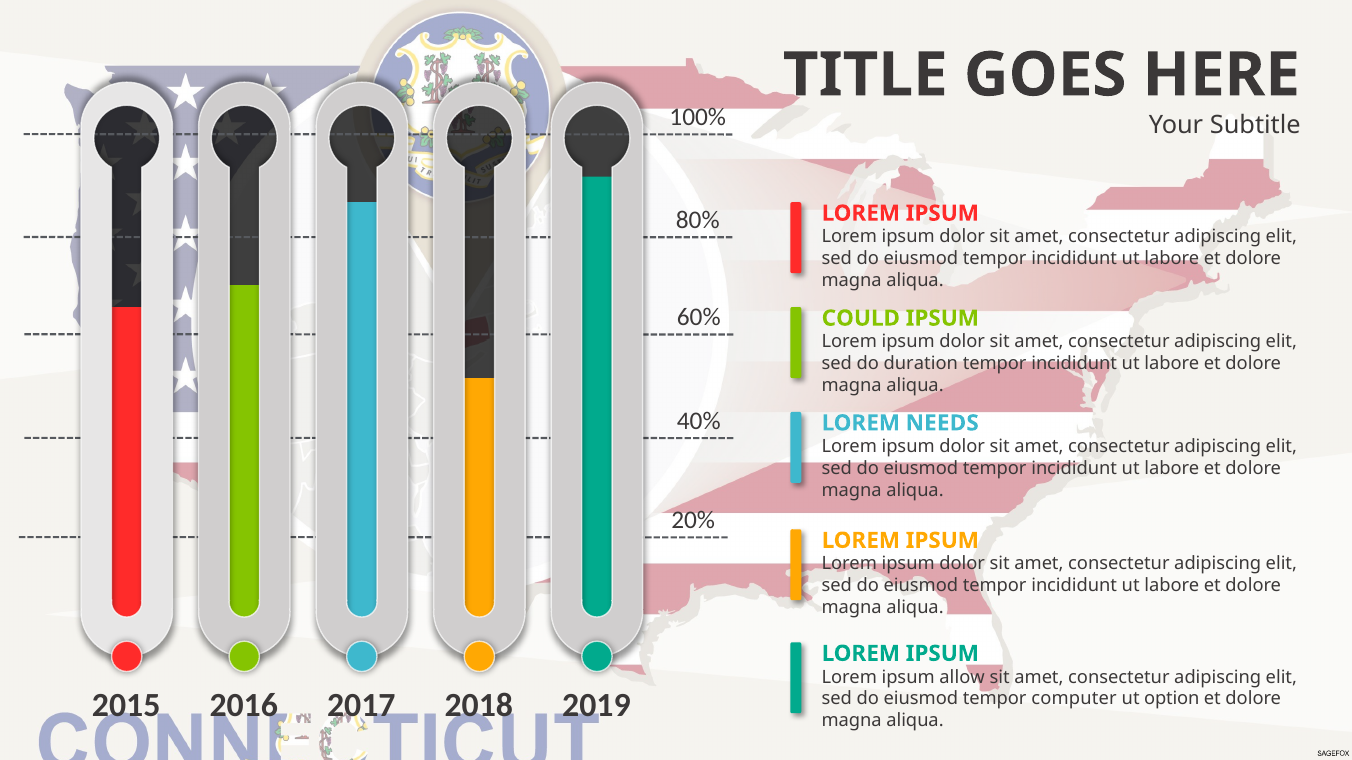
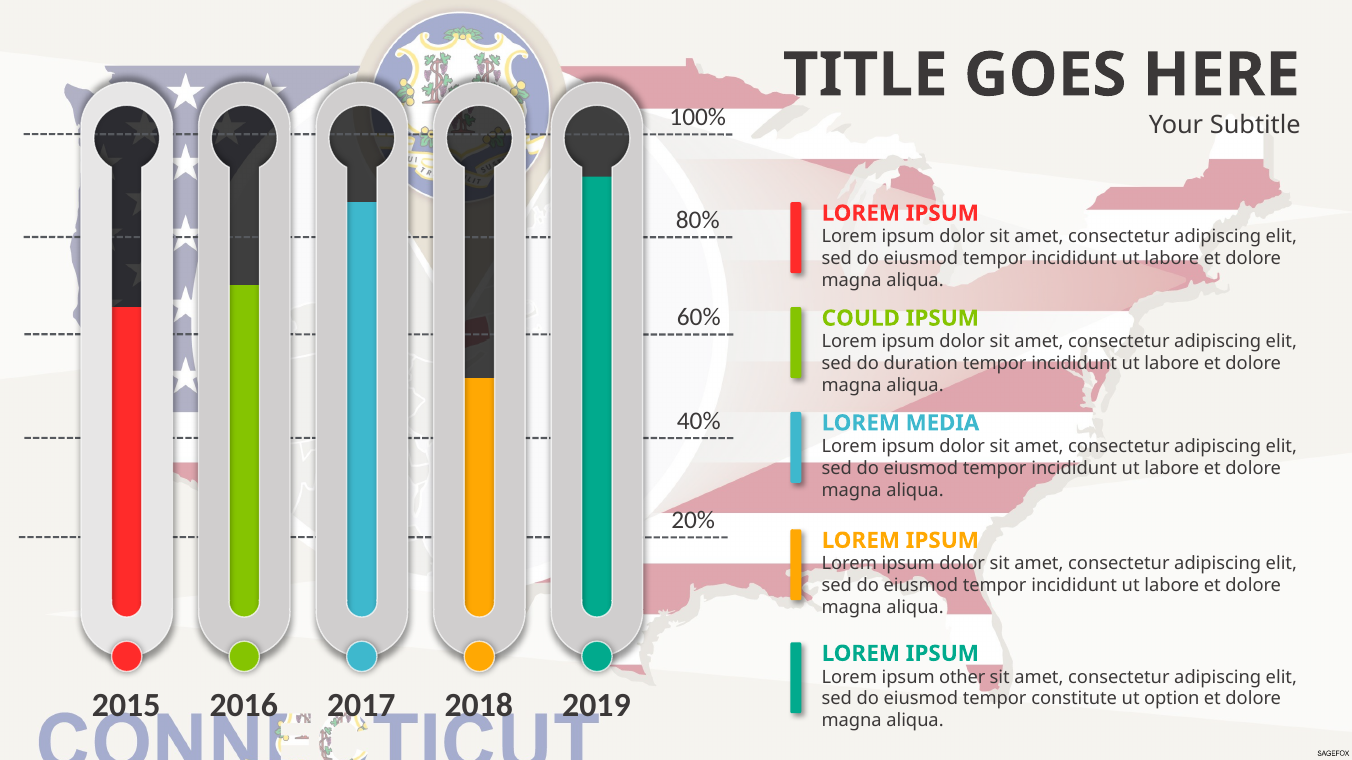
NEEDS: NEEDS -> MEDIA
allow: allow -> other
computer: computer -> constitute
